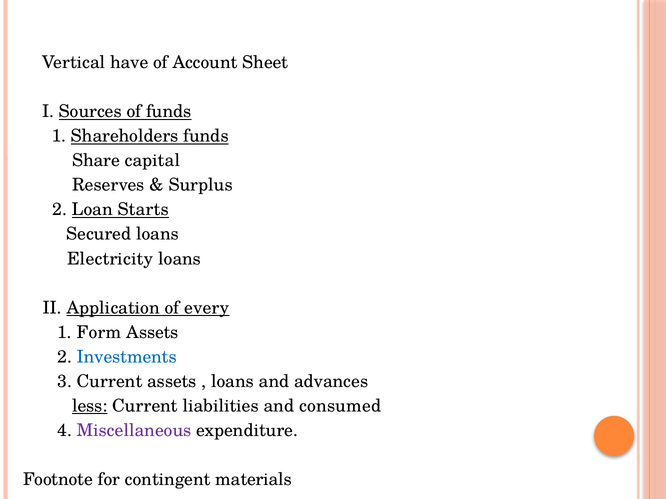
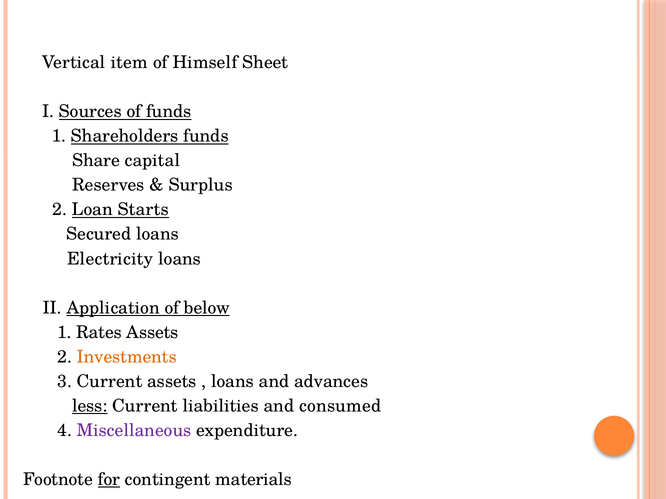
have: have -> item
Account: Account -> Himself
every: every -> below
Form: Form -> Rates
Investments colour: blue -> orange
for underline: none -> present
